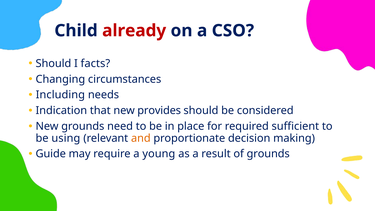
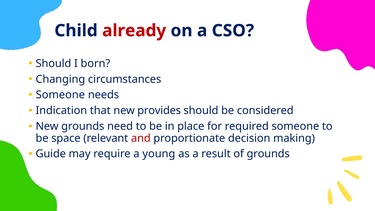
facts: facts -> born
Including at (60, 95): Including -> Someone
required sufficient: sufficient -> someone
using: using -> space
and colour: orange -> red
